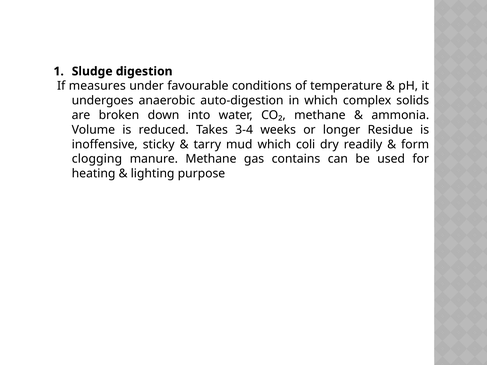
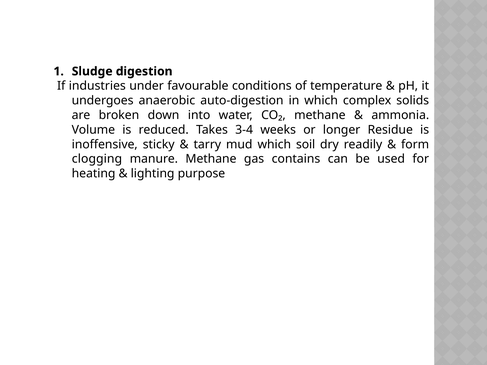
measures: measures -> industries
coli: coli -> soil
